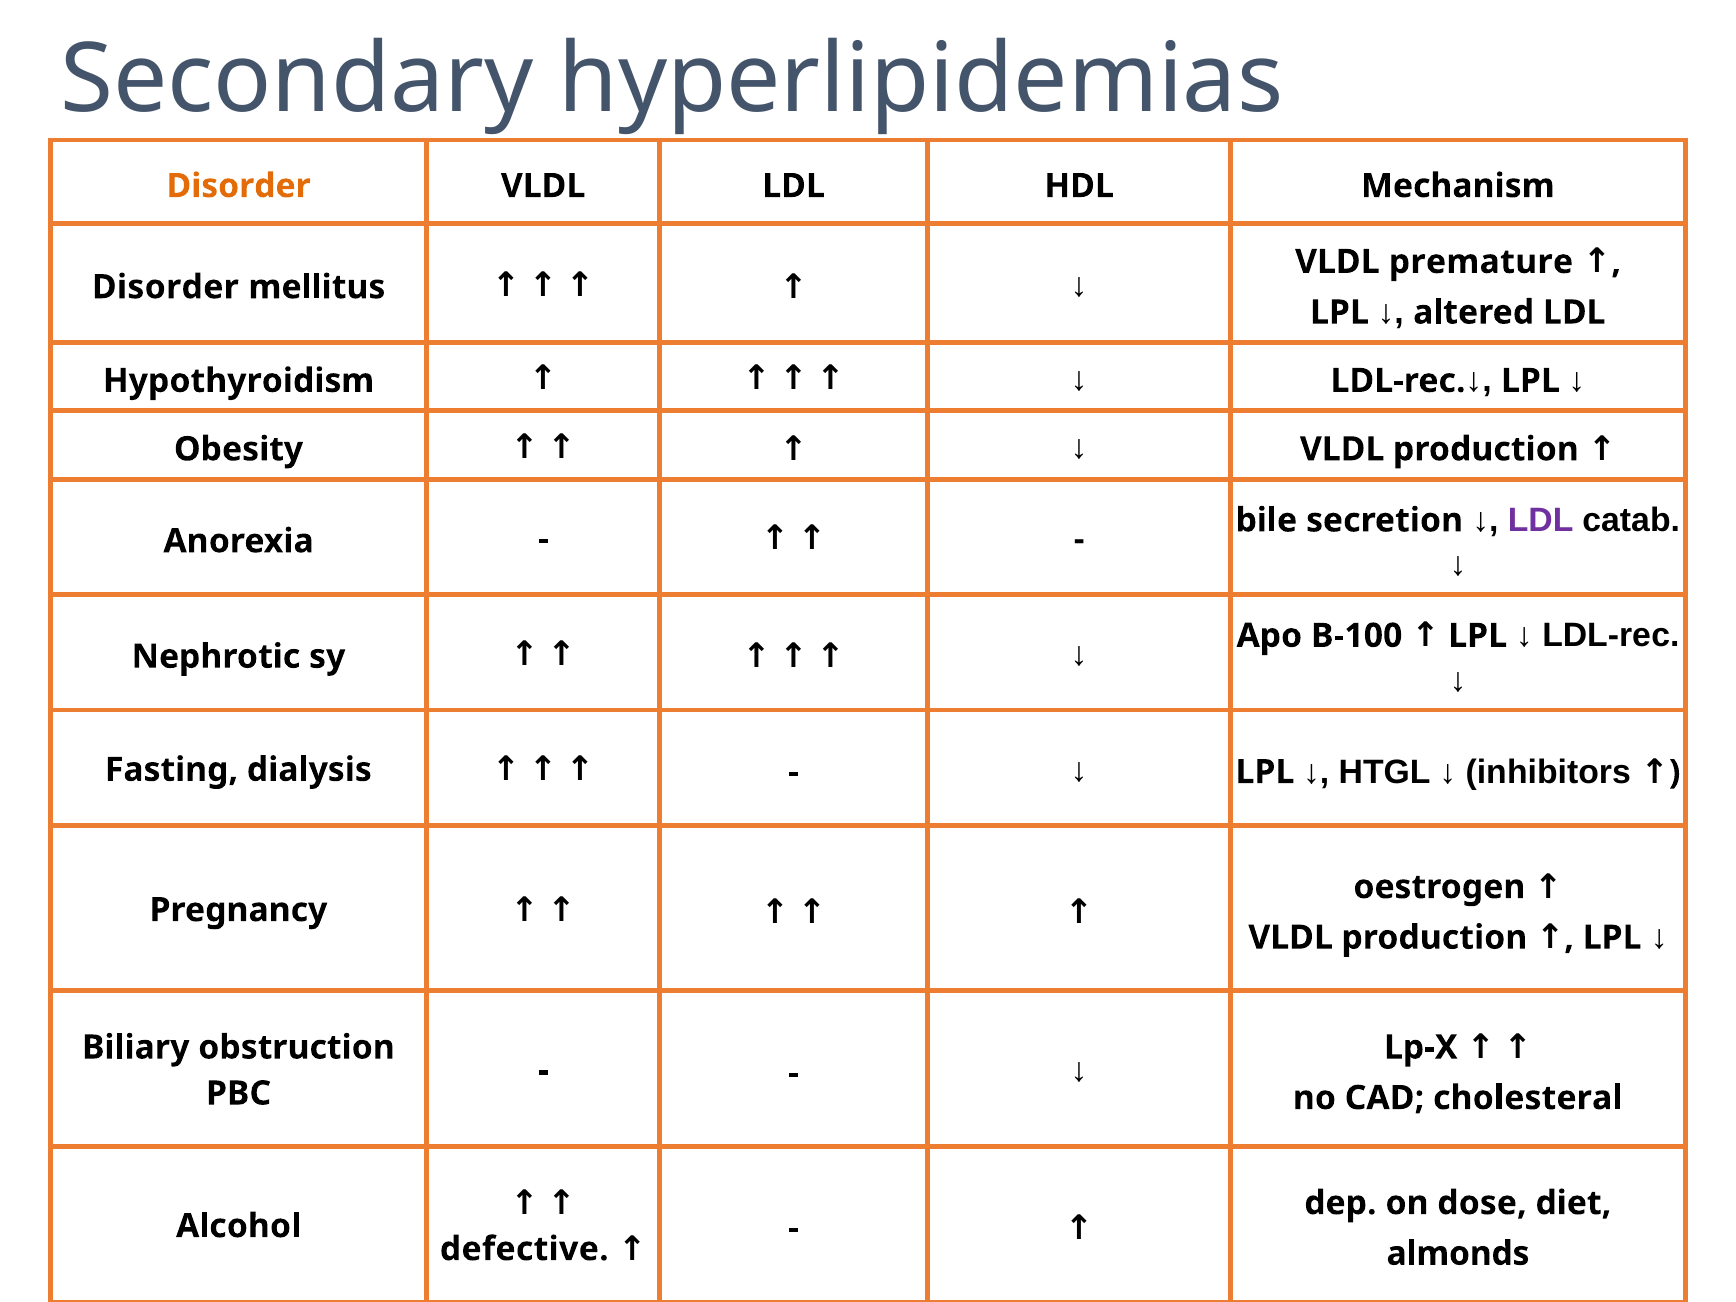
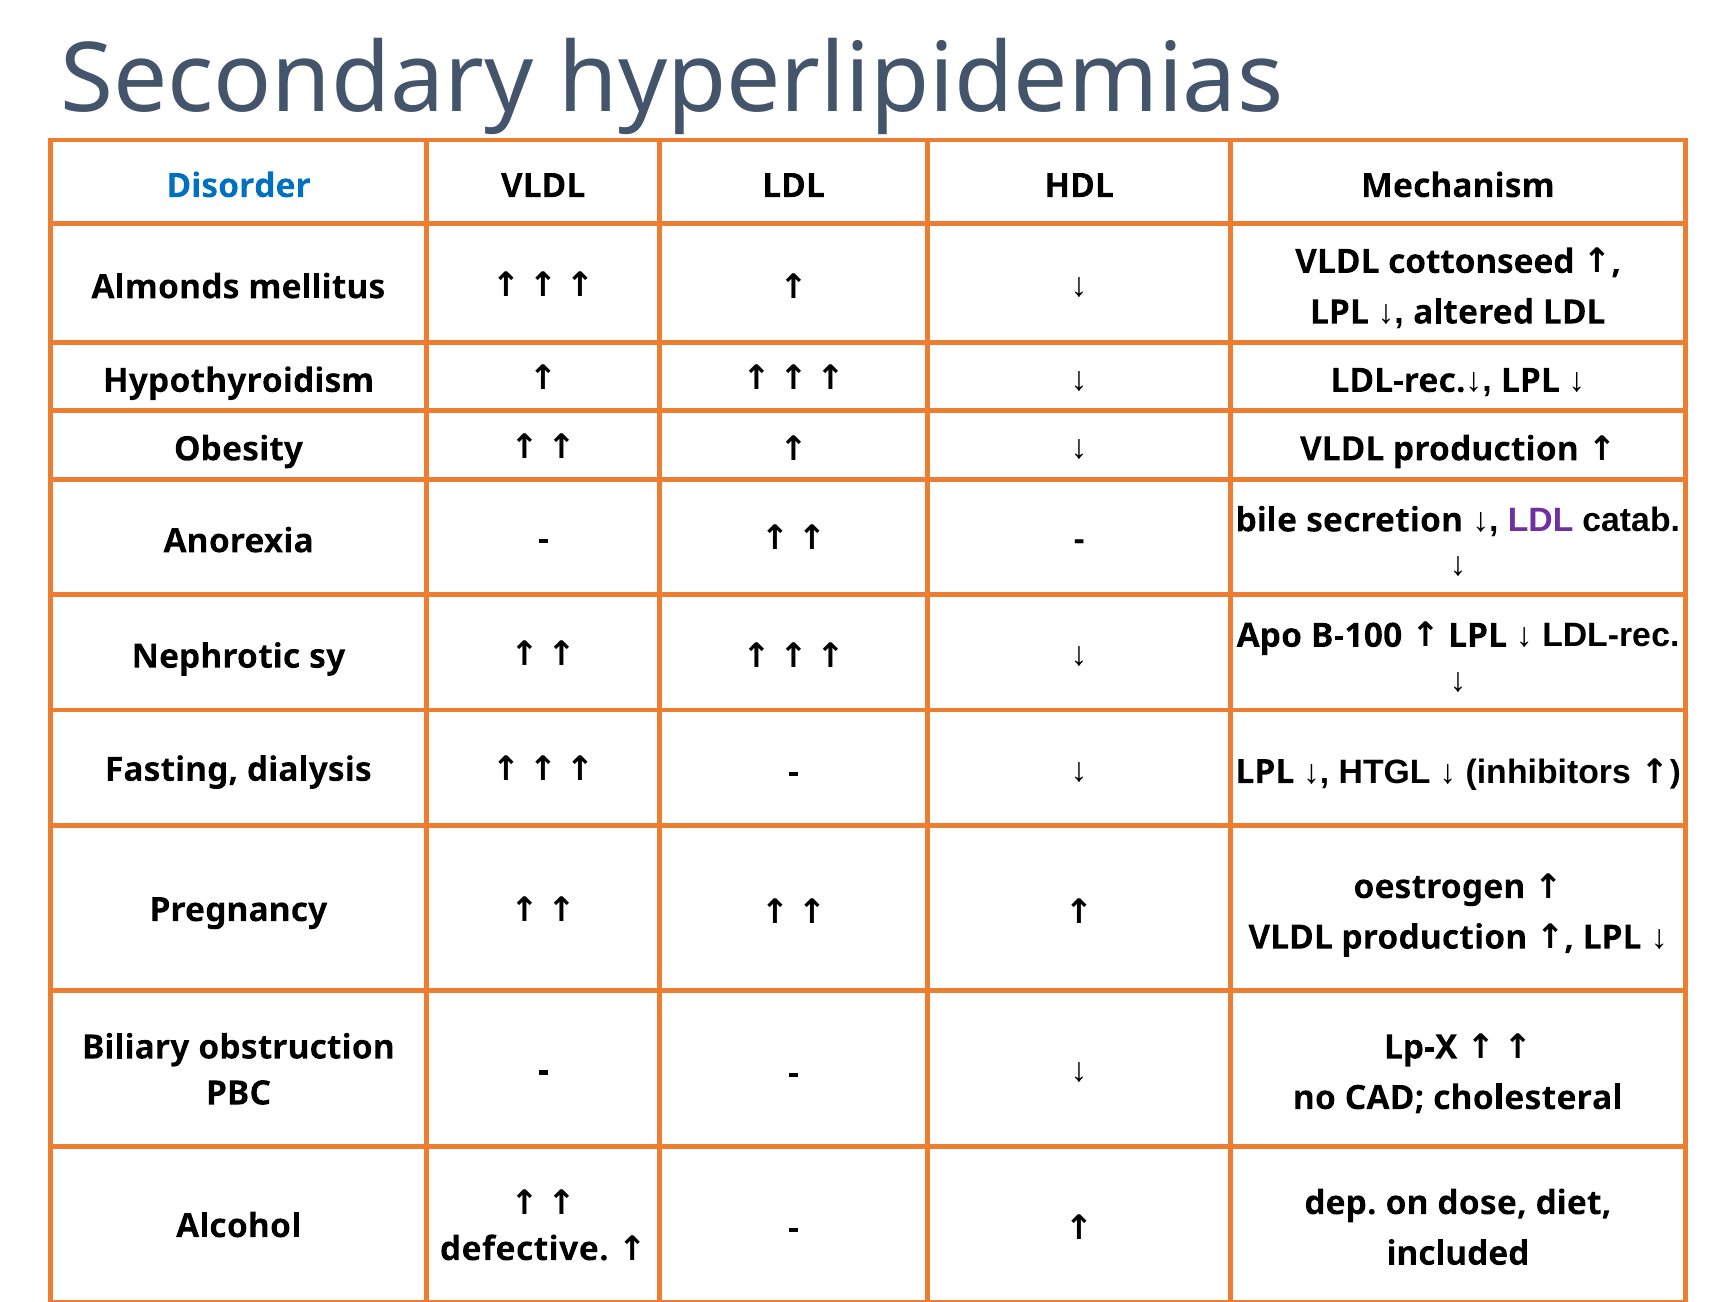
Disorder at (239, 186) colour: orange -> blue
Disorder at (165, 287): Disorder -> Almonds
premature: premature -> cottonseed
almonds: almonds -> included
